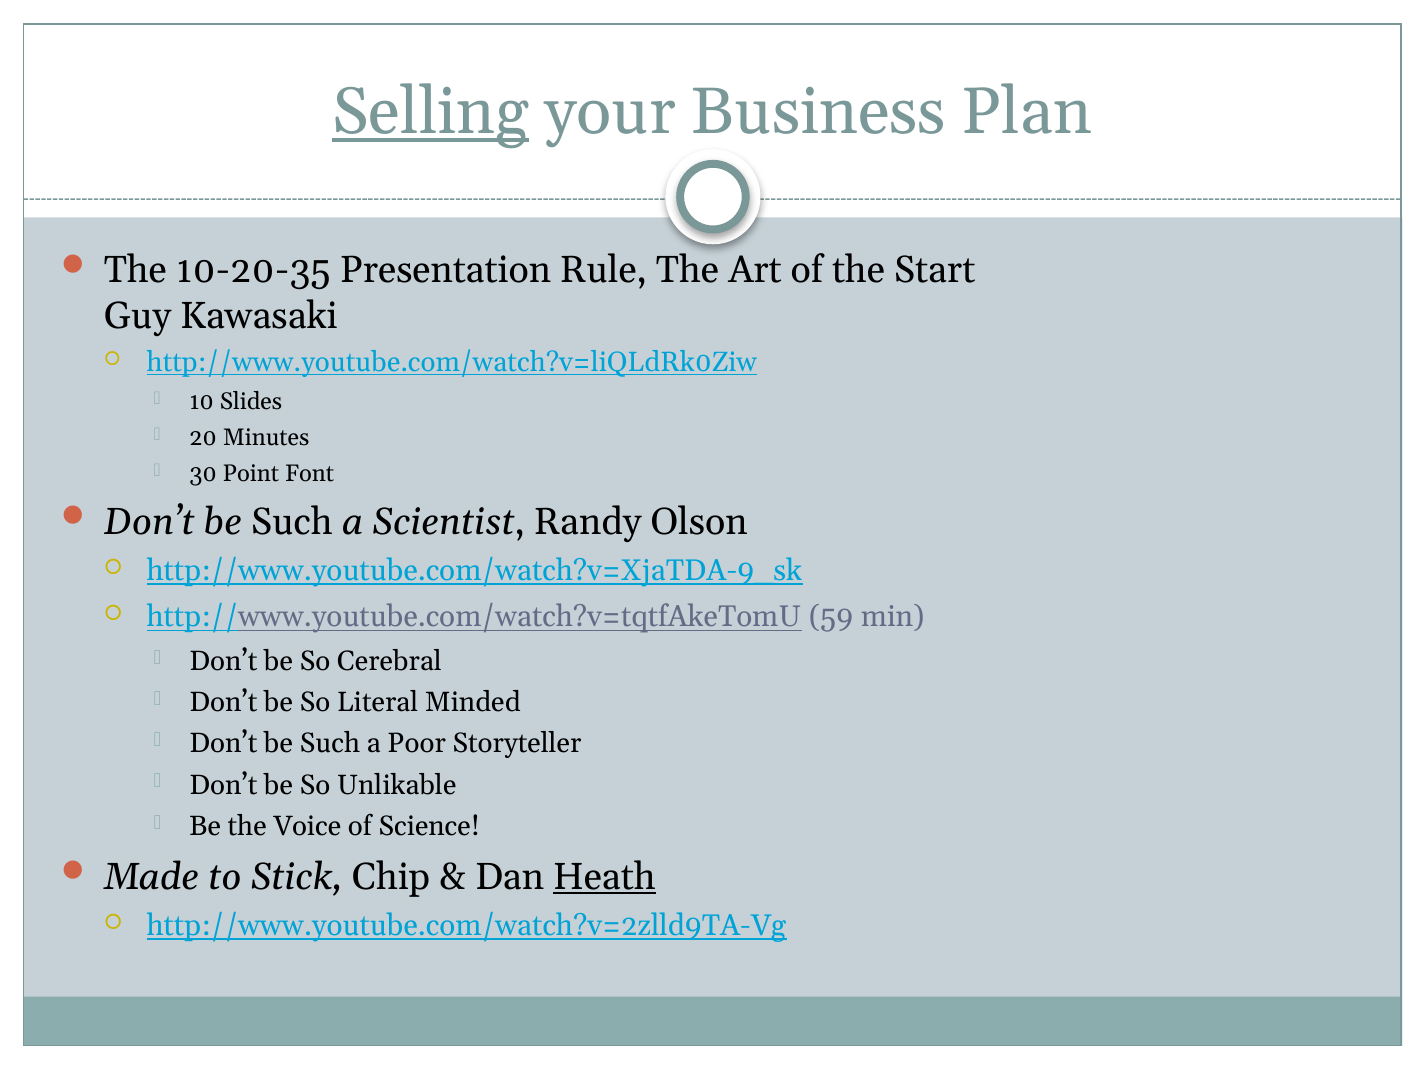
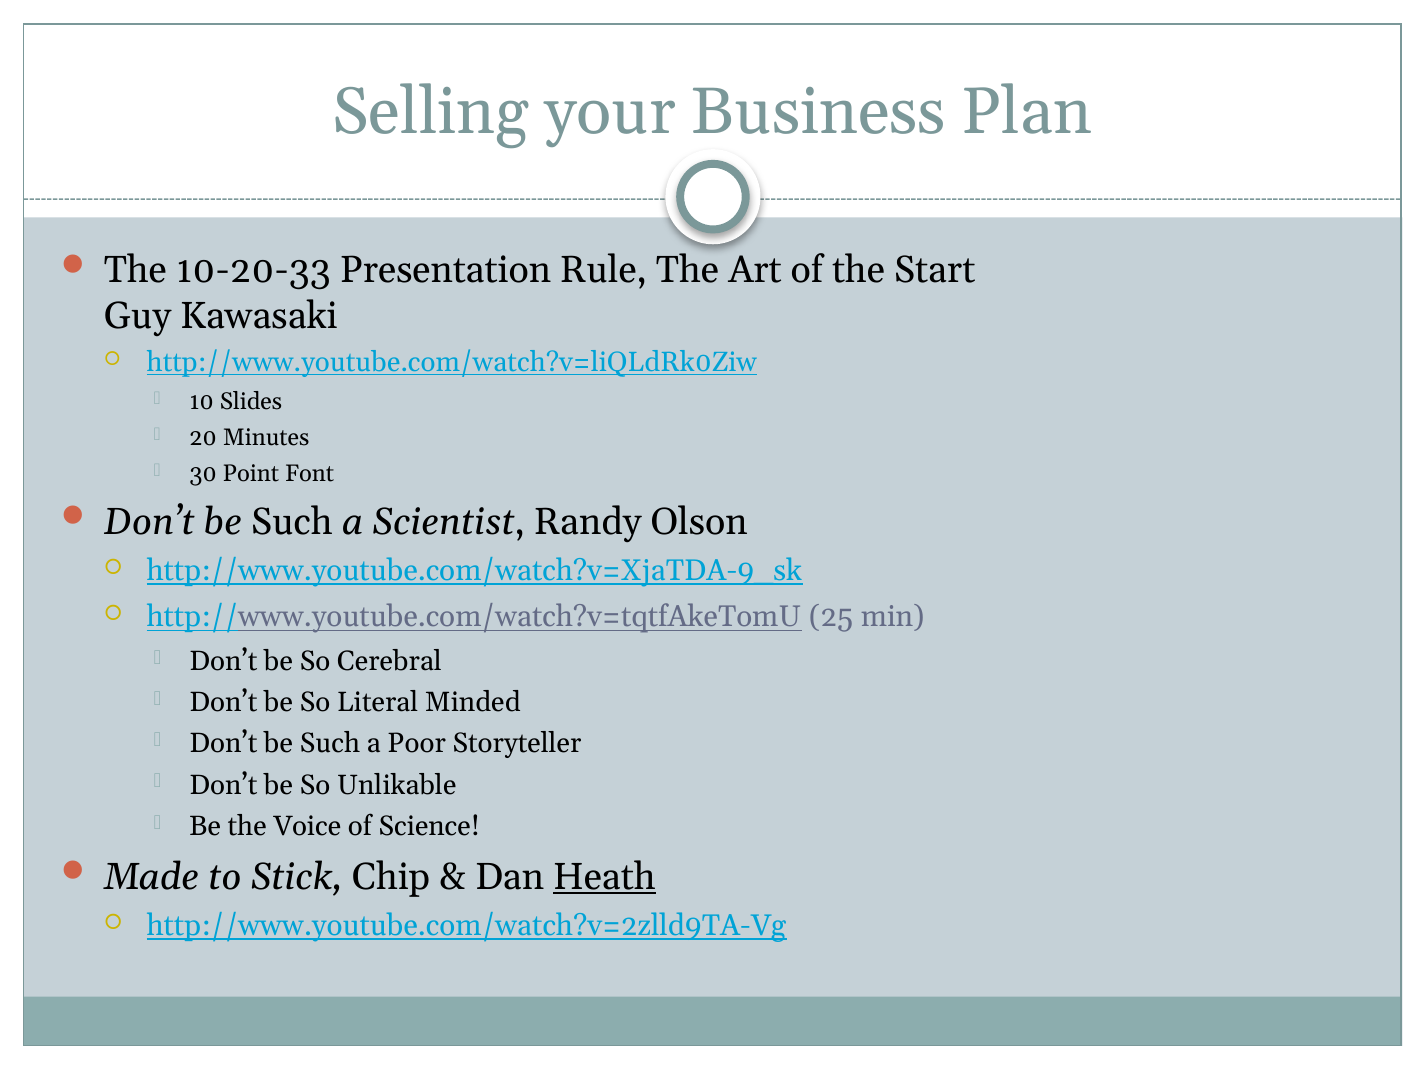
Selling underline: present -> none
10-20-35: 10-20-35 -> 10-20-33
59: 59 -> 25
